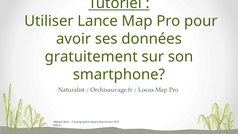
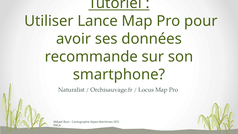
gratuitement: gratuitement -> recommande
